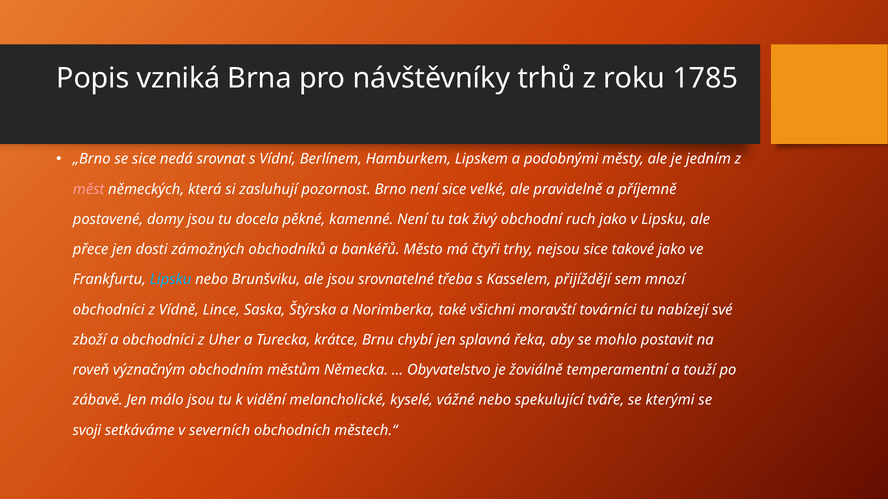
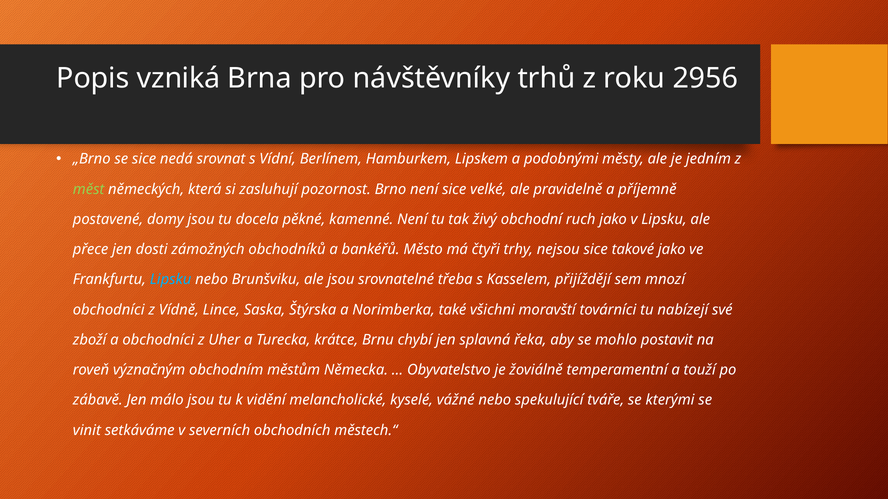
1785: 1785 -> 2956
měst colour: pink -> light green
svoji: svoji -> vinit
